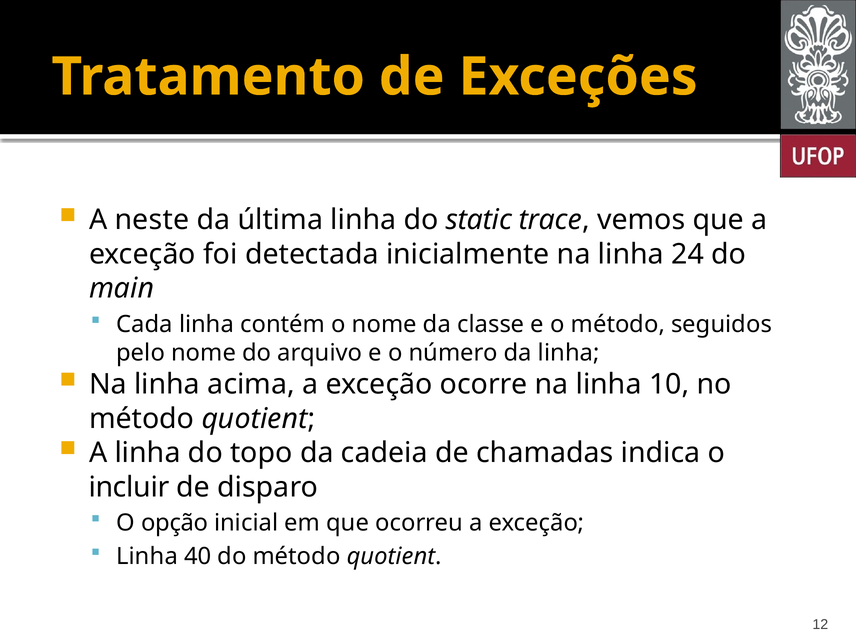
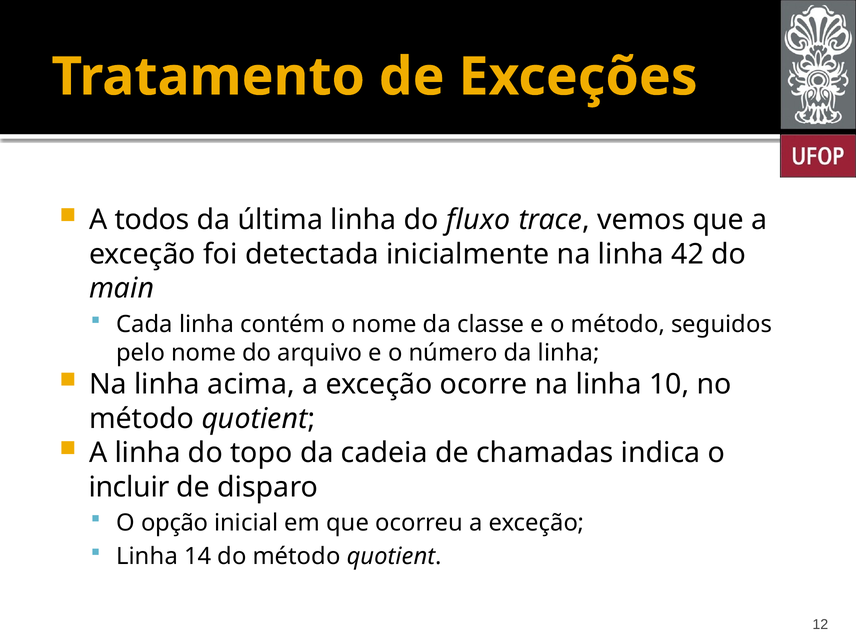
neste: neste -> todos
static: static -> fluxo
24: 24 -> 42
40: 40 -> 14
